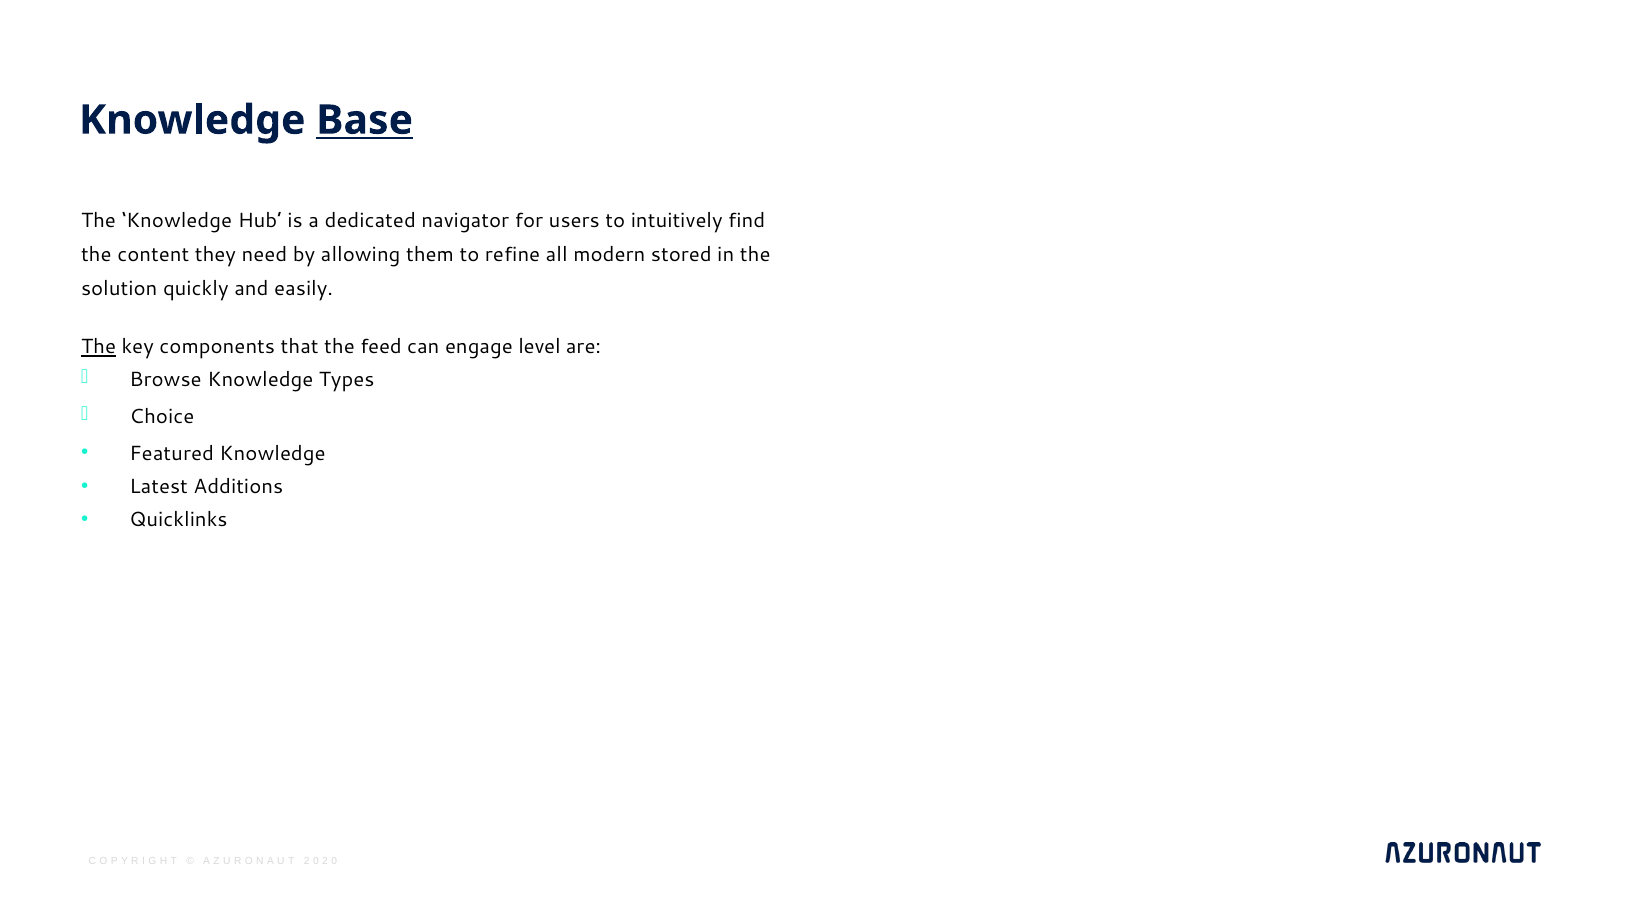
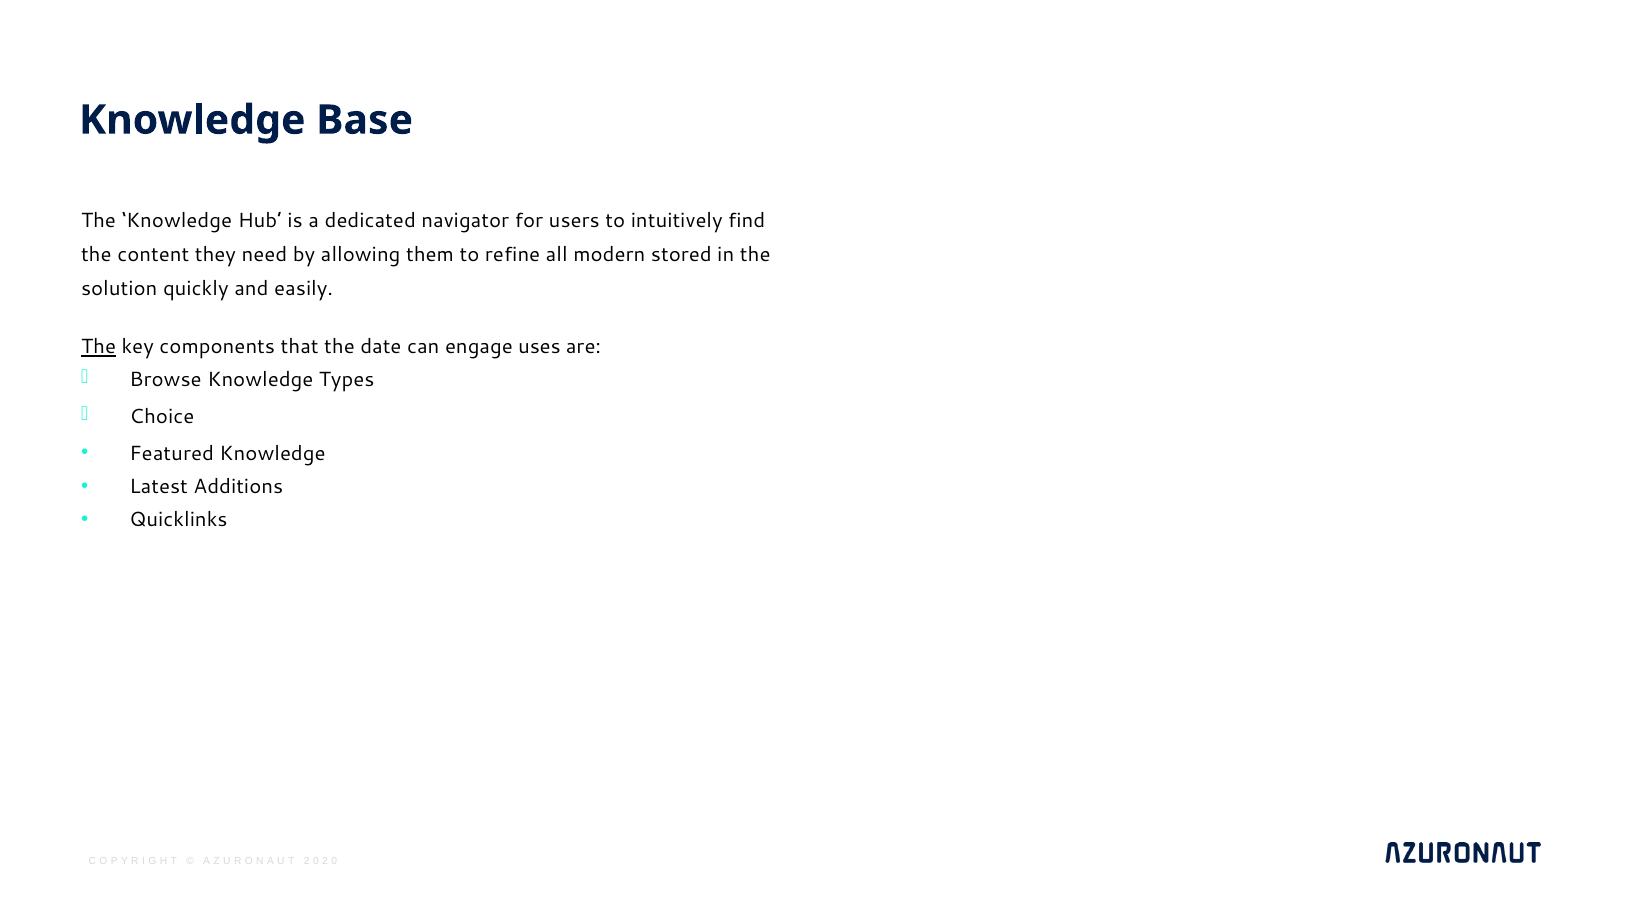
Base underline: present -> none
feed: feed -> date
level: level -> uses
